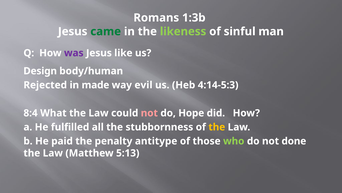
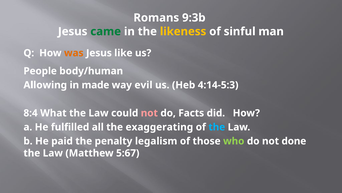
1:3b: 1:3b -> 9:3b
likeness colour: light green -> yellow
was colour: purple -> orange
Design: Design -> People
Rejected: Rejected -> Allowing
Hope: Hope -> Facts
stubbornness: stubbornness -> exaggerating
the at (217, 127) colour: yellow -> light blue
antitype: antitype -> legalism
5:13: 5:13 -> 5:67
